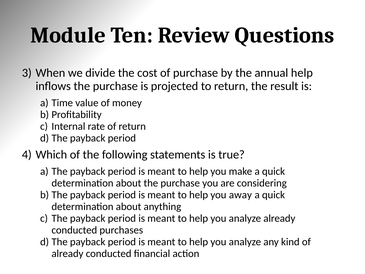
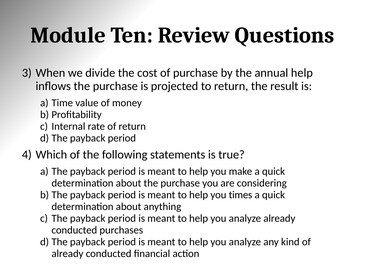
away: away -> times
